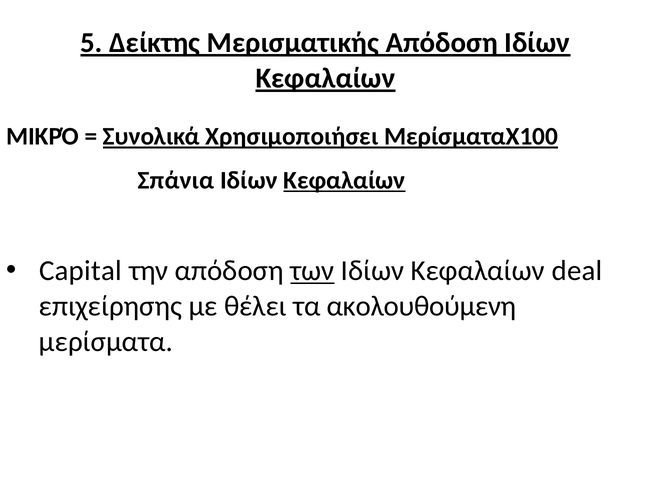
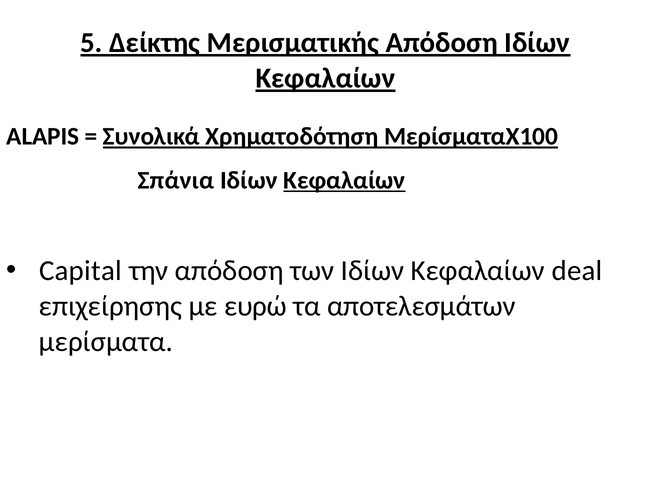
ΜΙΚΡΌ: ΜΙΚΡΌ -> ALAPIS
Χρησιμοποιήσει: Χρησιμοποιήσει -> Χρηματοδότηση
των underline: present -> none
θέλει: θέλει -> ευρώ
ακολουθούμενη: ακολουθούμενη -> αποτελεσμάτων
